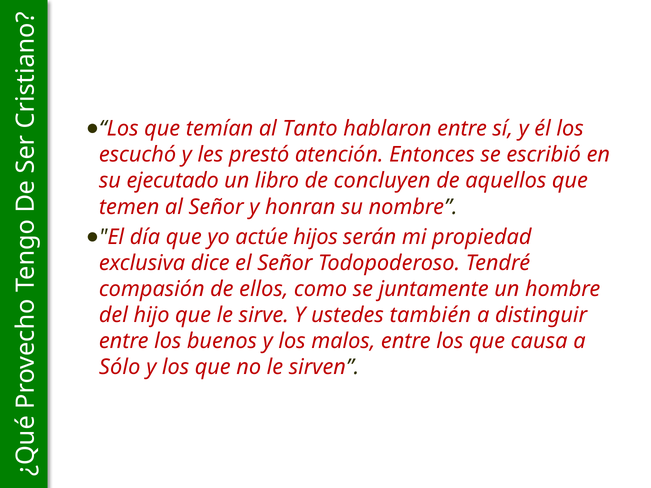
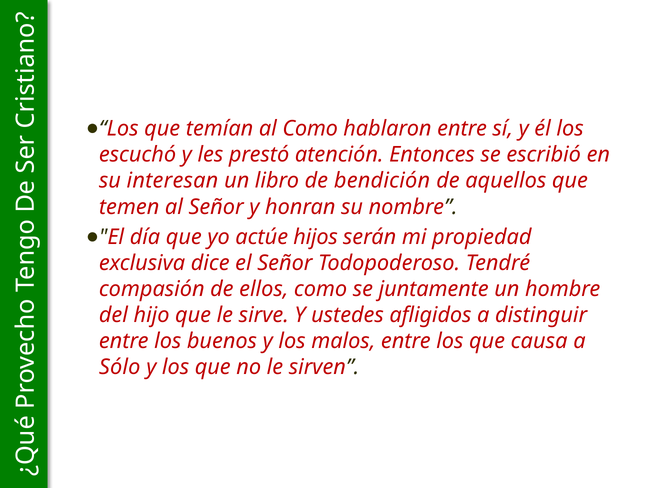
al Tanto: Tanto -> Como
ejecutado: ejecutado -> interesan
concluyen: concluyen -> bendición
también: también -> afligidos
